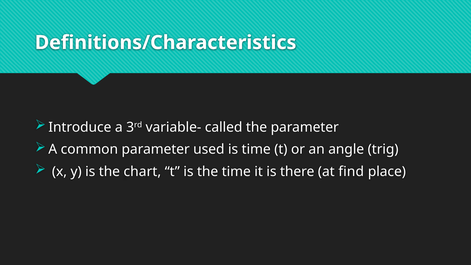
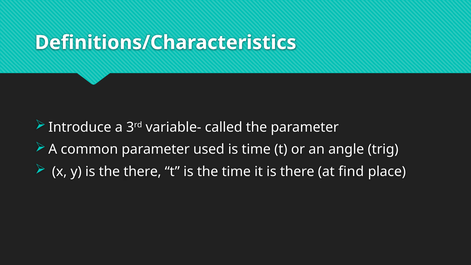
the chart: chart -> there
